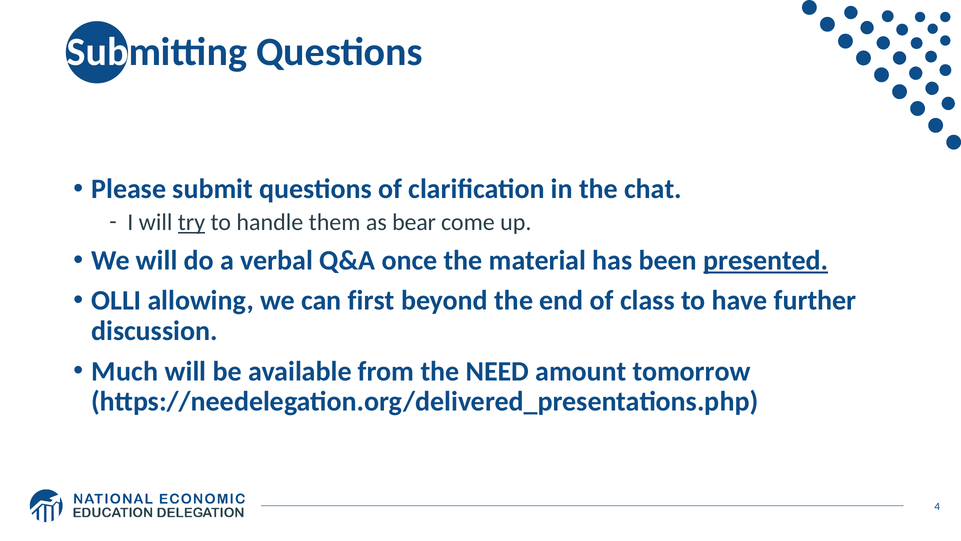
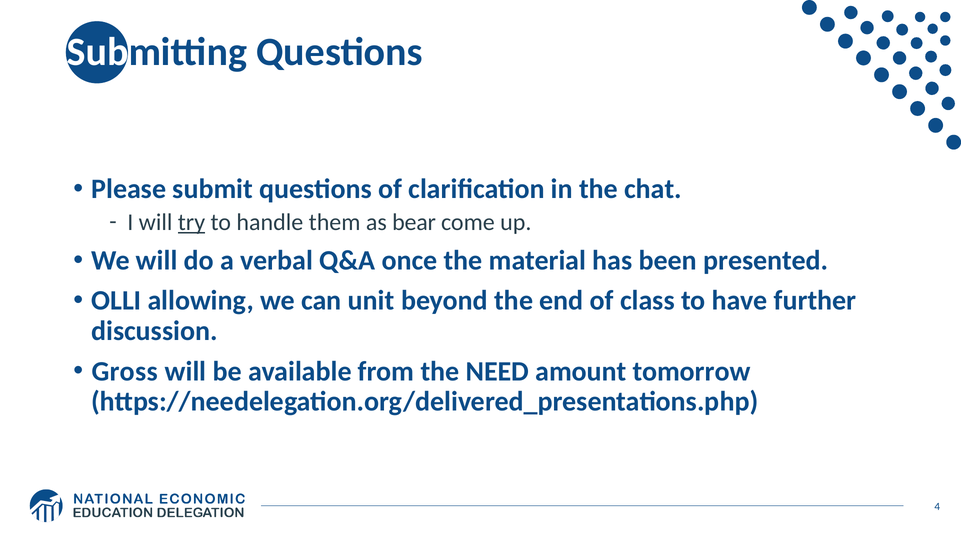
presented underline: present -> none
first: first -> unit
Much: Much -> Gross
